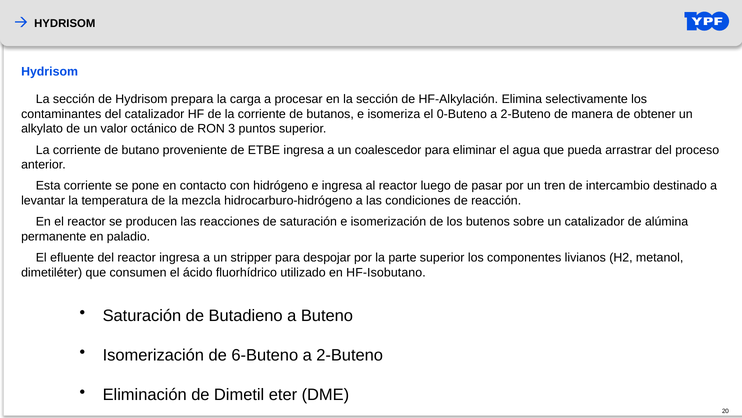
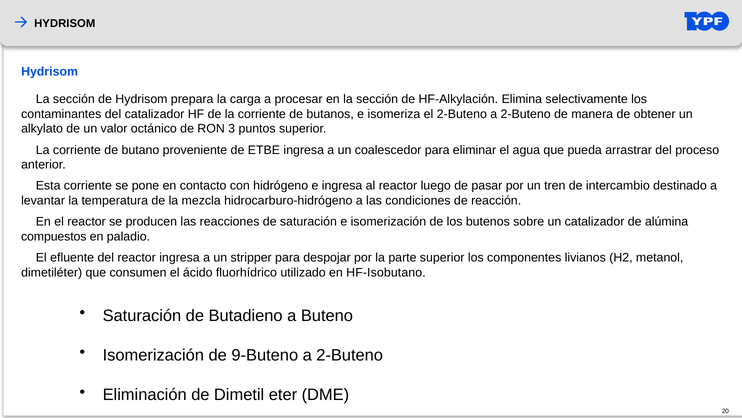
el 0-Buteno: 0-Buteno -> 2-Buteno
permanente: permanente -> compuestos
6-Buteno: 6-Buteno -> 9-Buteno
